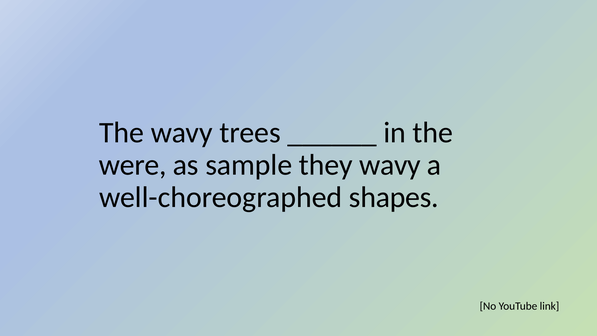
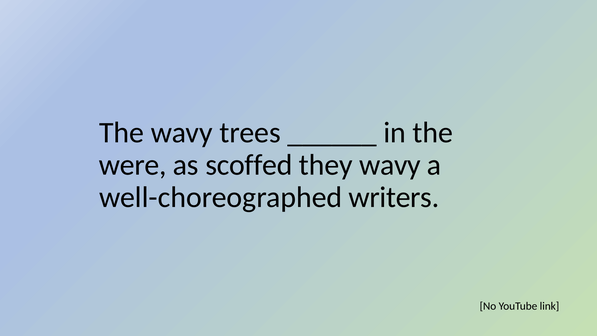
sample: sample -> scoffed
shapes: shapes -> writers
